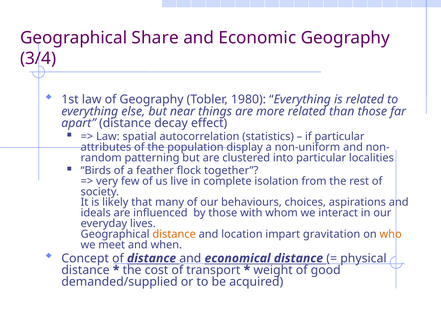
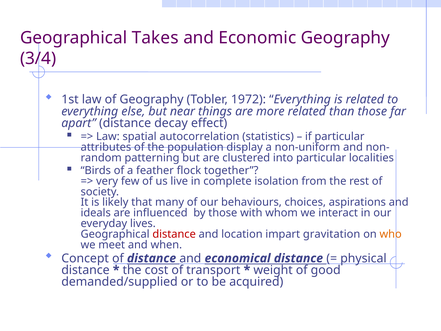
Share: Share -> Takes
1980: 1980 -> 1972
distance at (174, 234) colour: orange -> red
